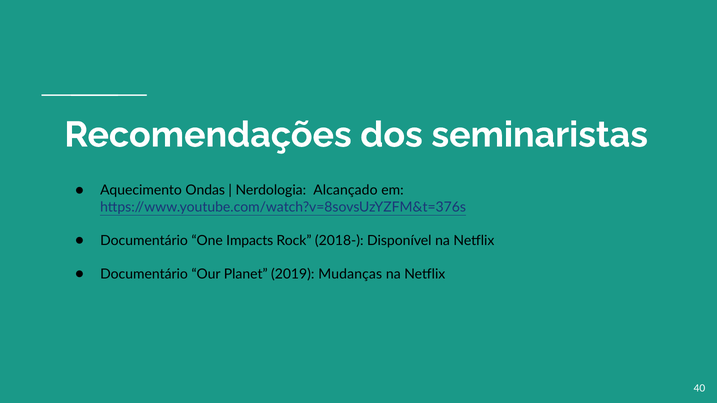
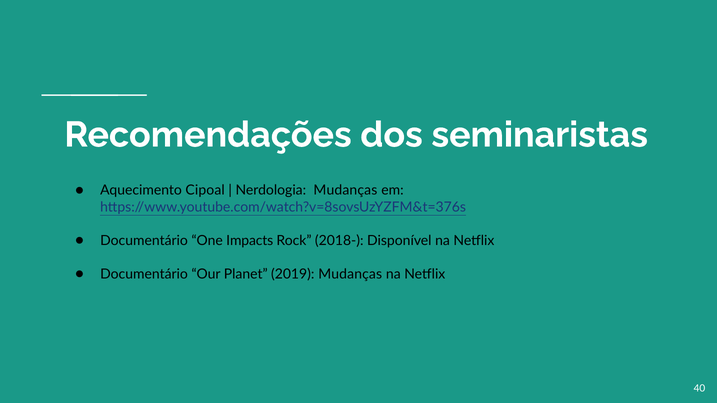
Ondas: Ondas -> Cipoal
Nerdologia Alcançado: Alcançado -> Mudanças
